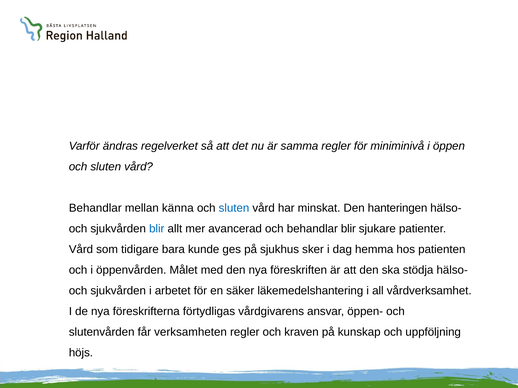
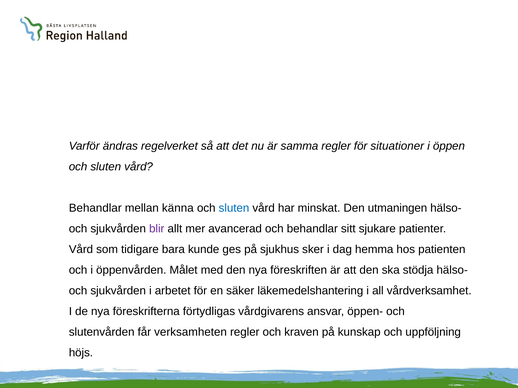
miniminivå: miniminivå -> situationer
hanteringen: hanteringen -> utmaningen
blir at (157, 229) colour: blue -> purple
behandlar blir: blir -> sitt
